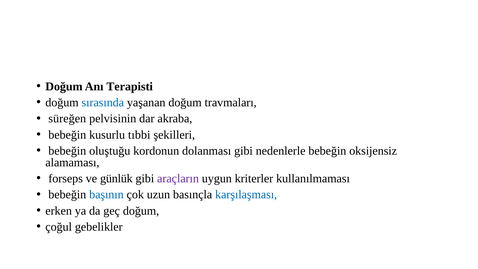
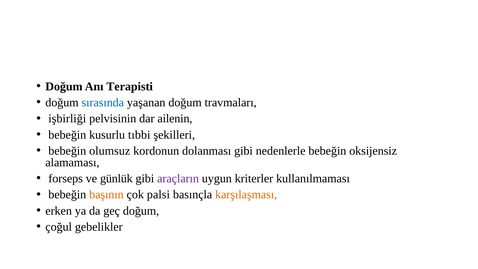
süreğen: süreğen -> işbirliği
akraba: akraba -> ailenin
oluştuğu: oluştuğu -> olumsuz
başının colour: blue -> orange
uzun: uzun -> palsi
karşılaşması colour: blue -> orange
